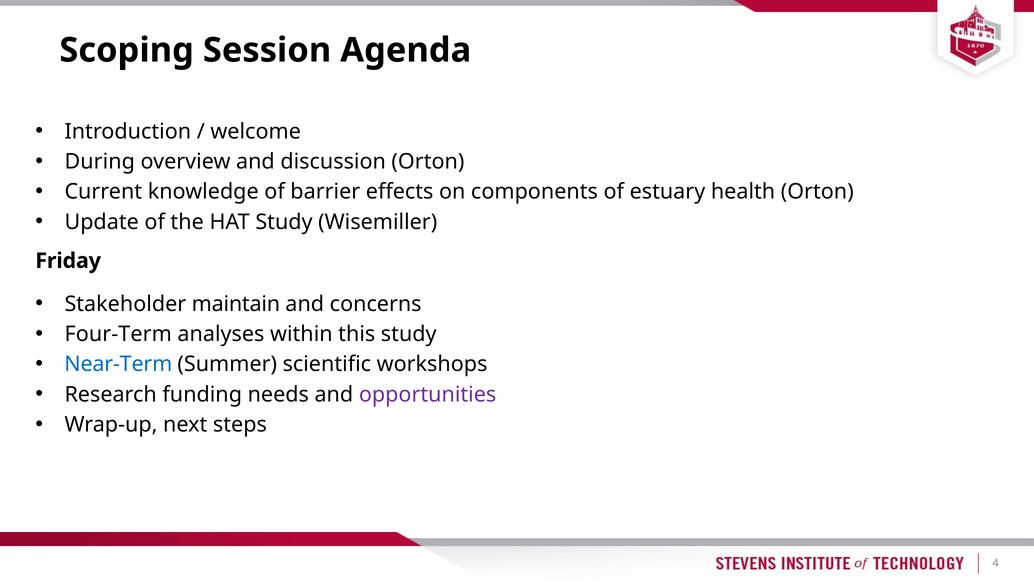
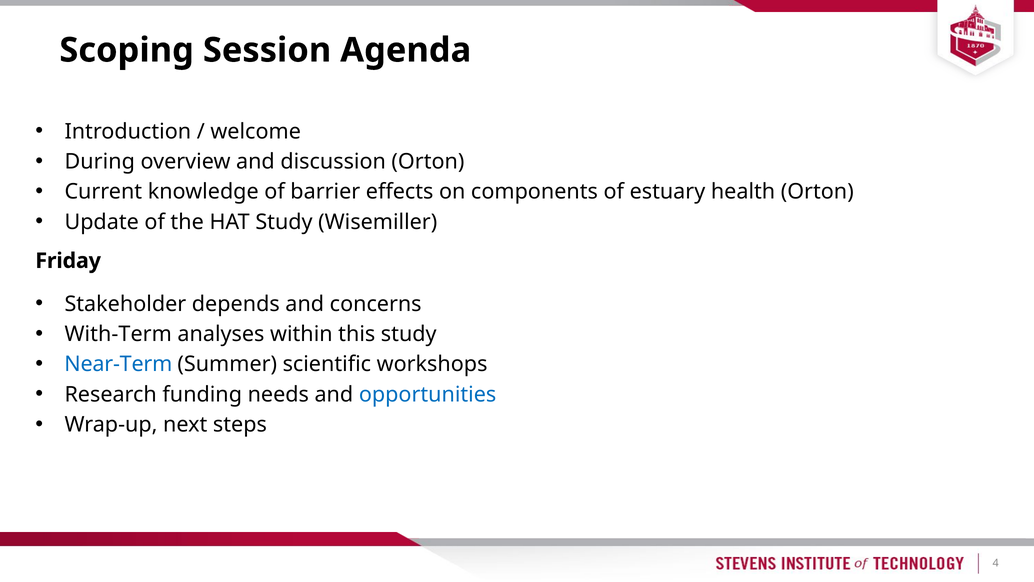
maintain: maintain -> depends
Four-Term: Four-Term -> With-Term
opportunities colour: purple -> blue
